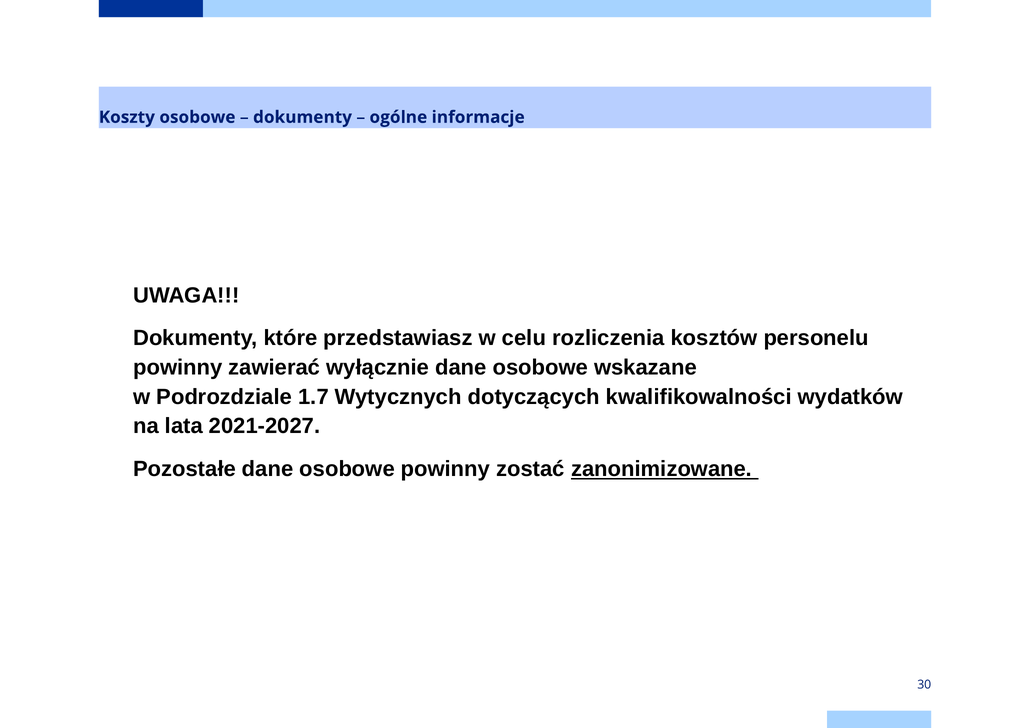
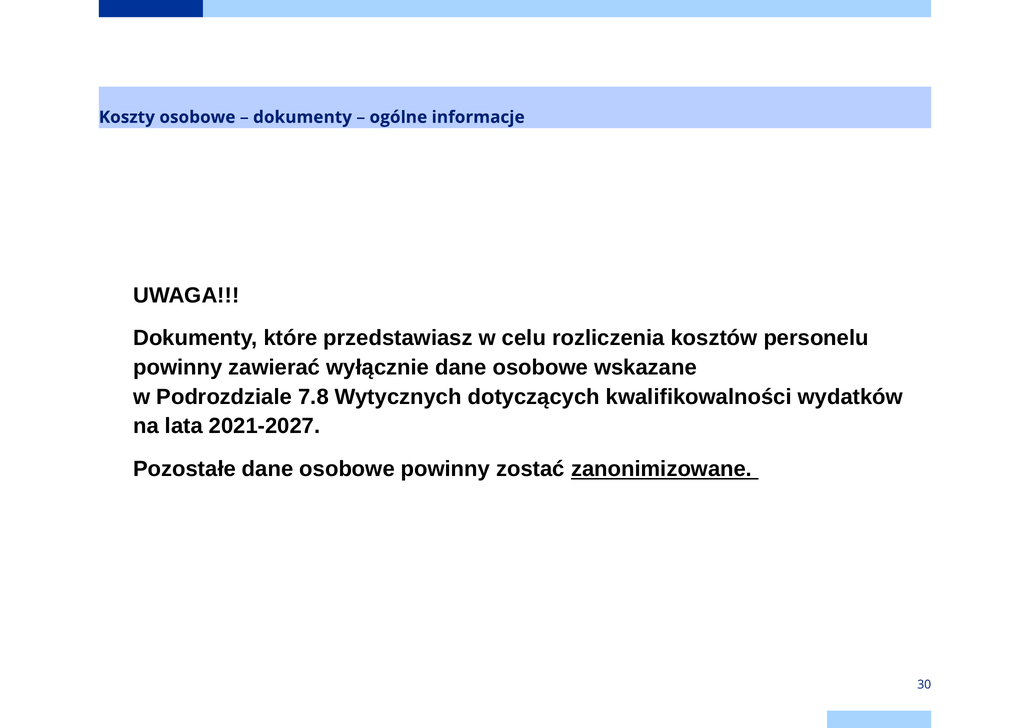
1.7: 1.7 -> 7.8
